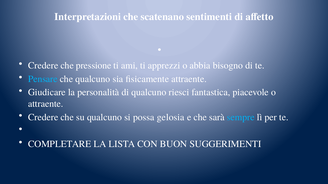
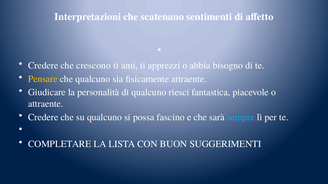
pressione: pressione -> crescono
Pensare colour: light blue -> yellow
gelosia: gelosia -> fascino
